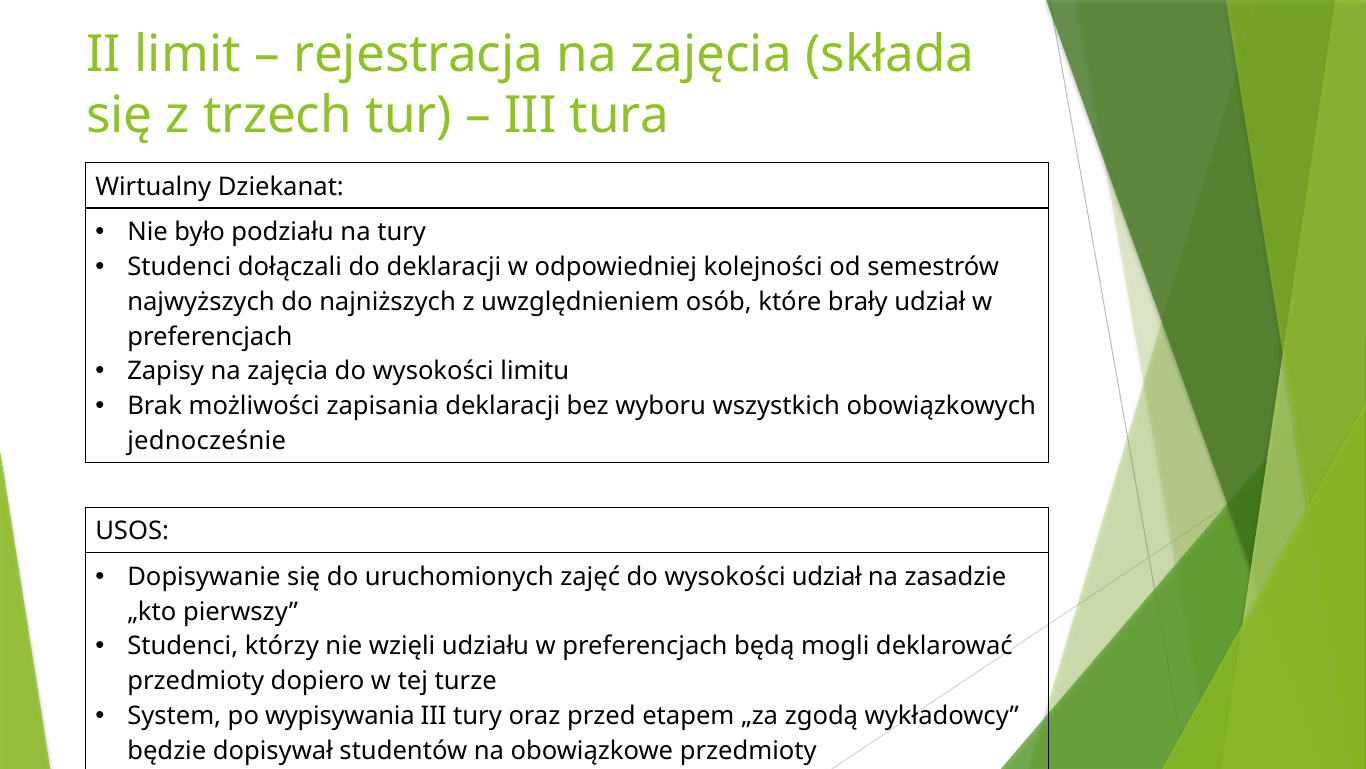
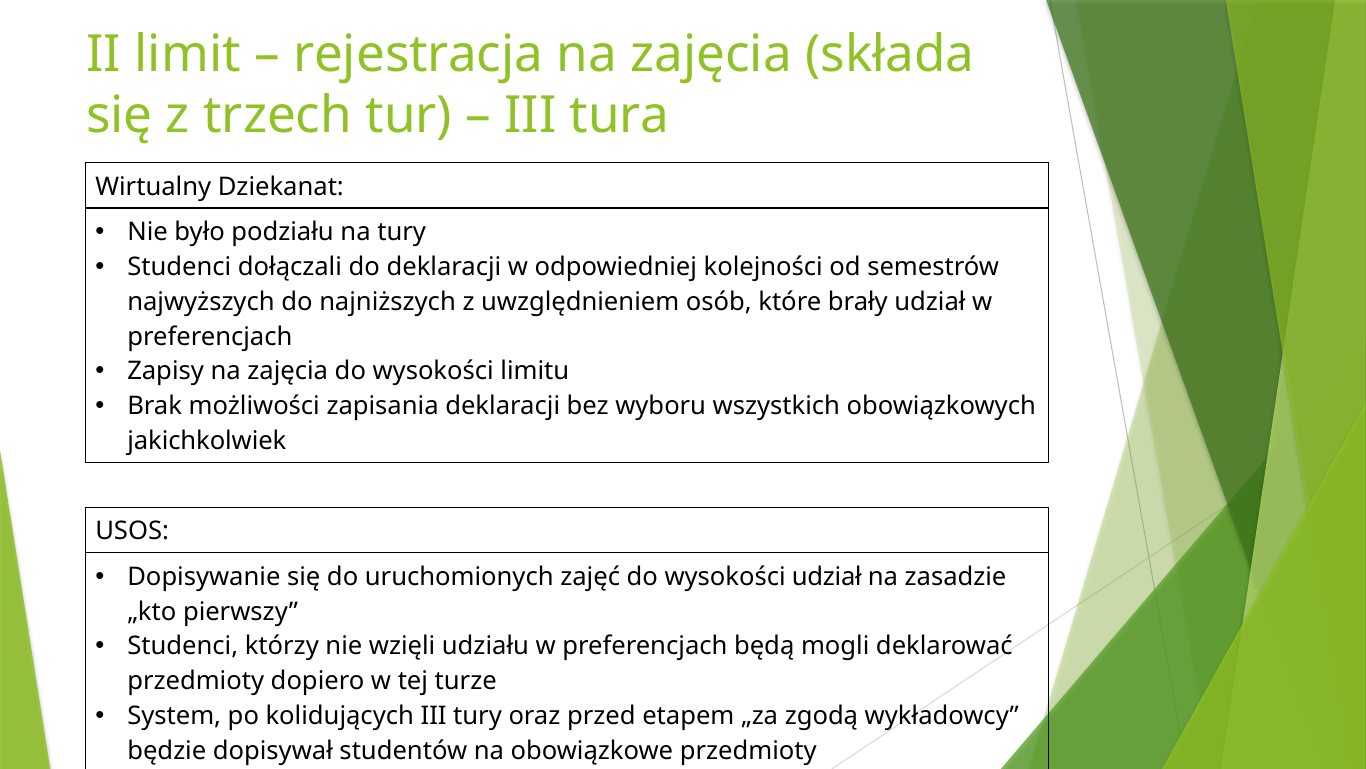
jednocześnie: jednocześnie -> jakichkolwiek
wypisywania: wypisywania -> kolidujących
